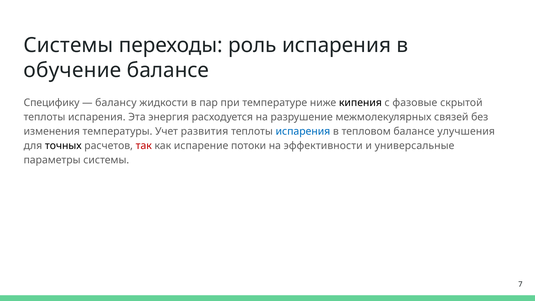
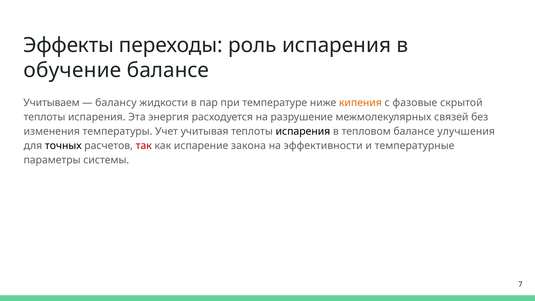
Системы at (69, 45): Системы -> Эффекты
Специфику: Специфику -> Учитываем
кипения colour: black -> orange
развития: развития -> учитывая
испарения at (303, 131) colour: blue -> black
потоки: потоки -> закона
универсальные: универсальные -> температурные
